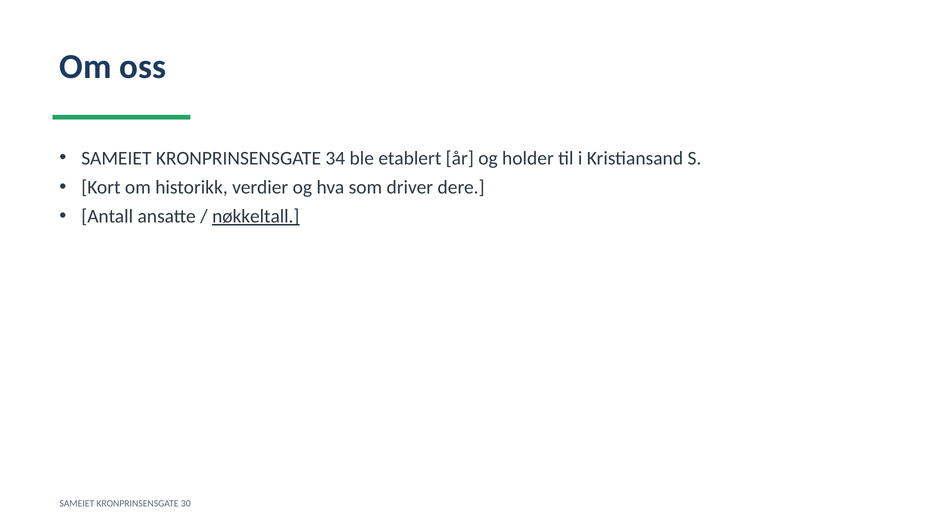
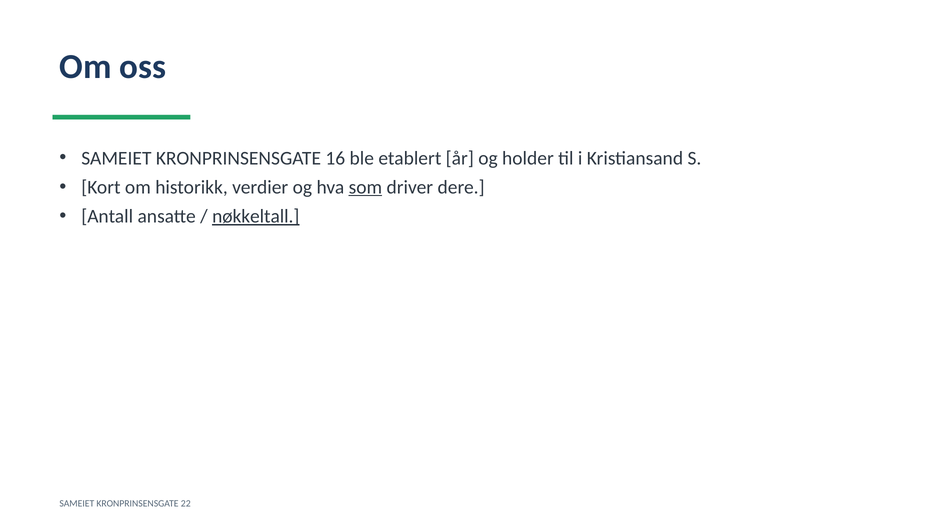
34: 34 -> 16
som underline: none -> present
30: 30 -> 22
